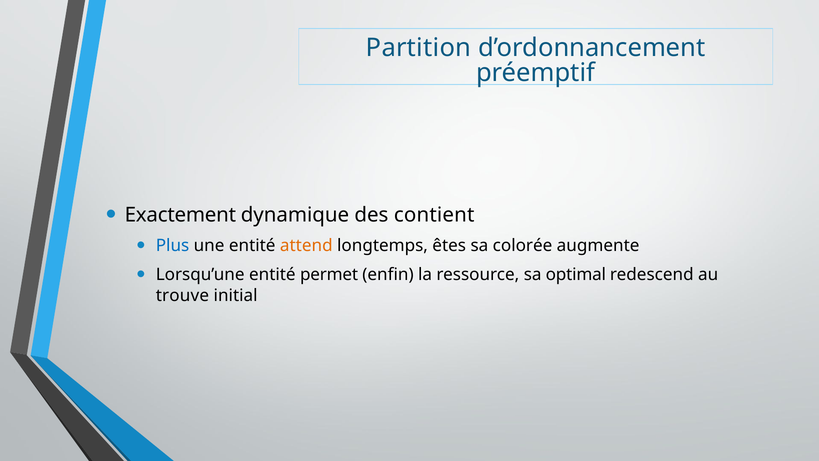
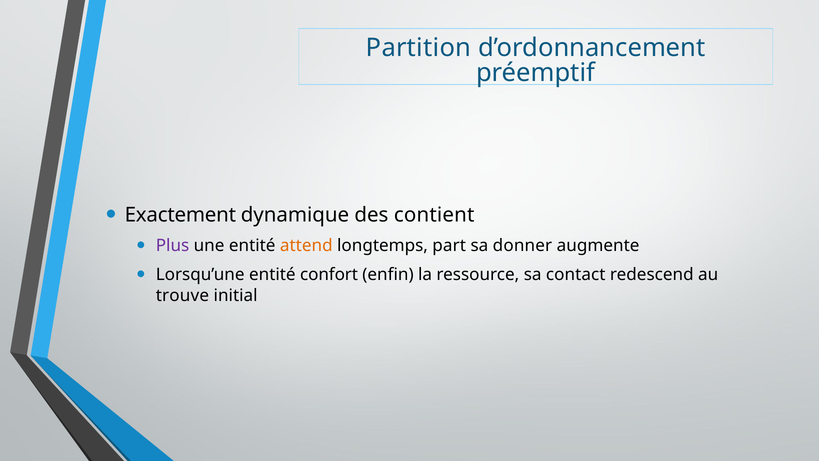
Plus colour: blue -> purple
êtes: êtes -> part
colorée: colorée -> donner
permet: permet -> confort
optimal: optimal -> contact
